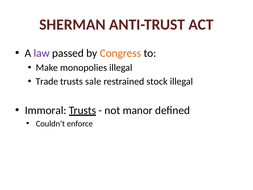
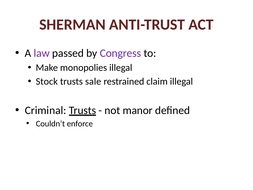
Congress colour: orange -> purple
Trade: Trade -> Stock
stock: stock -> claim
Immoral: Immoral -> Criminal
